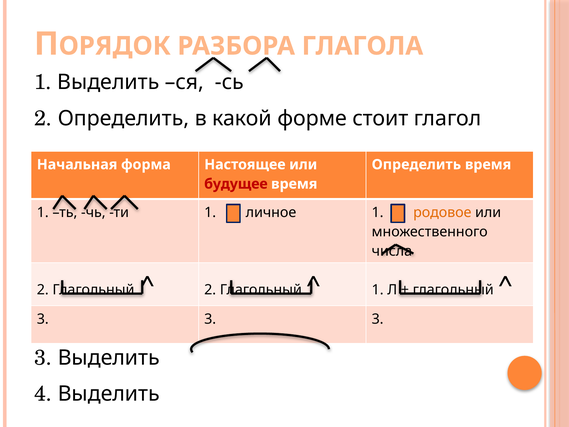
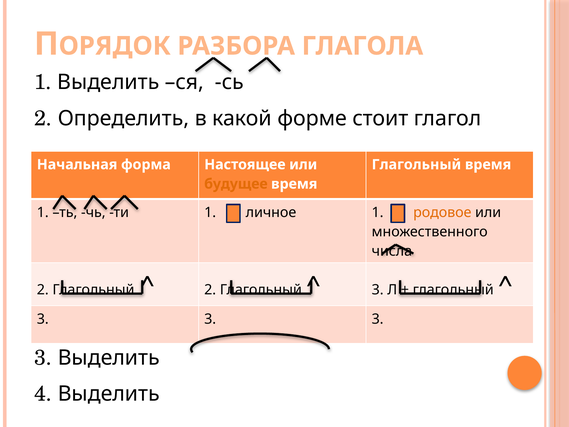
Определить at (416, 164): Определить -> Глагольный
будущее colour: red -> orange
1 at (378, 290): 1 -> 3
